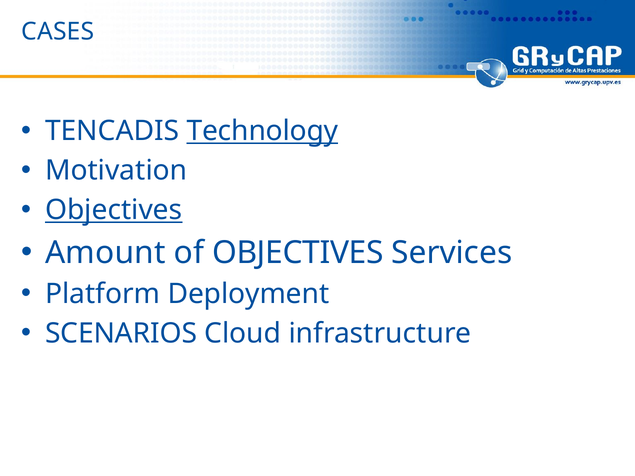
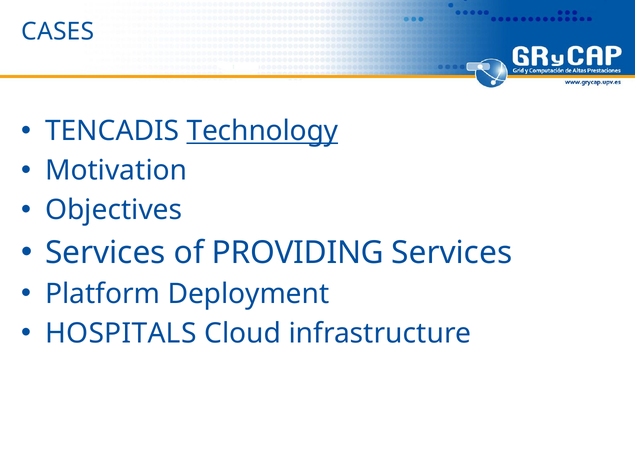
Objectives at (114, 210) underline: present -> none
Amount at (105, 253): Amount -> Services
of OBJECTIVES: OBJECTIVES -> PROVIDING
SCENARIOS: SCENARIOS -> HOSPITALS
